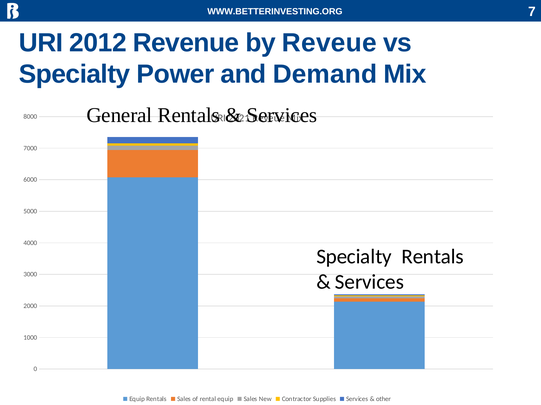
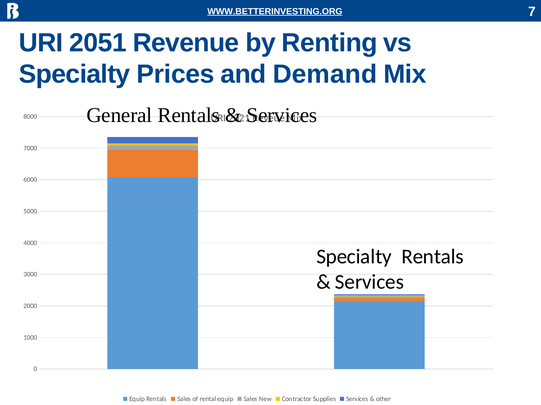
WWW.BETTERINVESTING.ORG underline: none -> present
2012: 2012 -> 2051
by Reveue: Reveue -> Renting
Power: Power -> Prices
